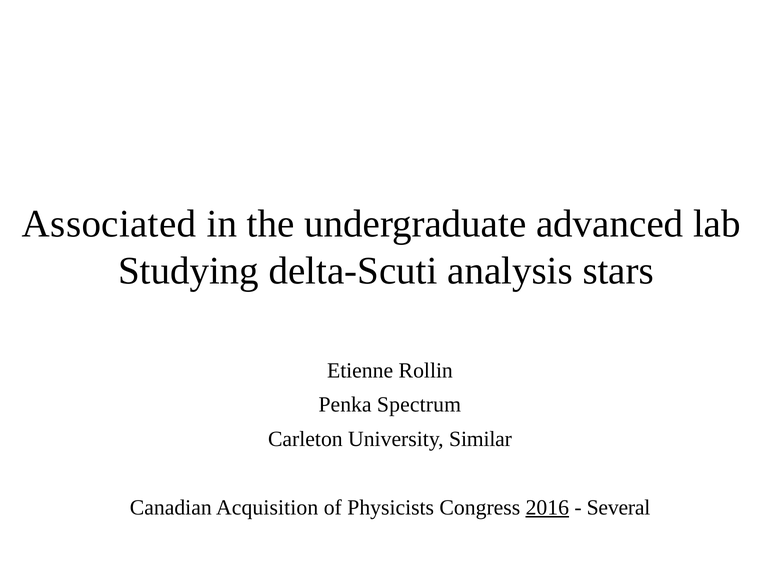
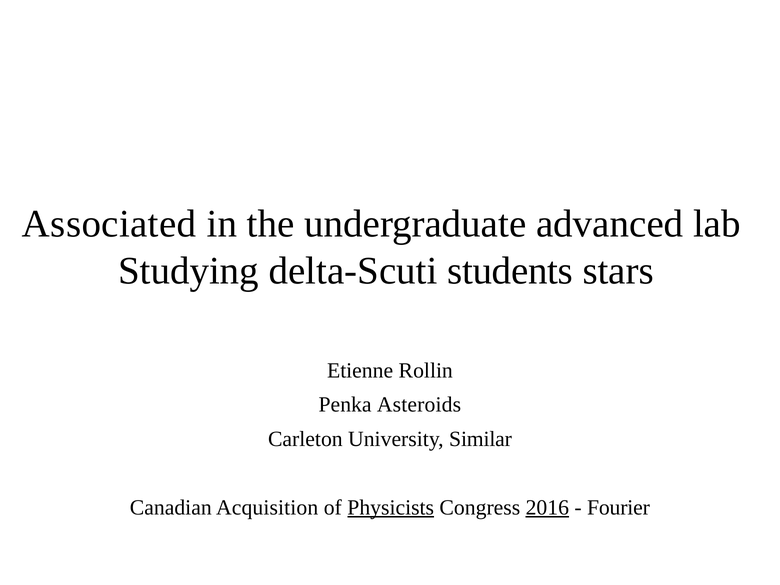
analysis: analysis -> students
Spectrum: Spectrum -> Asteroids
Physicists underline: none -> present
Several: Several -> Fourier
